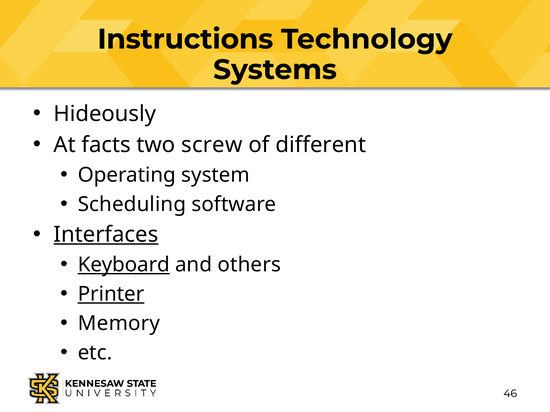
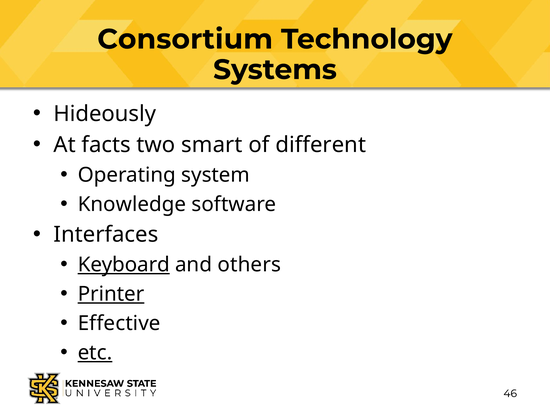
Instructions: Instructions -> Consortium
screw: screw -> smart
Scheduling: Scheduling -> Knowledge
Interfaces underline: present -> none
Memory: Memory -> Effective
etc underline: none -> present
